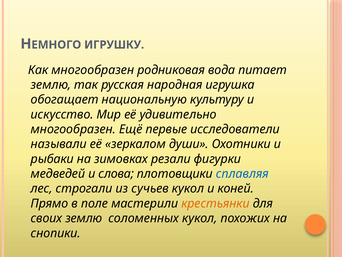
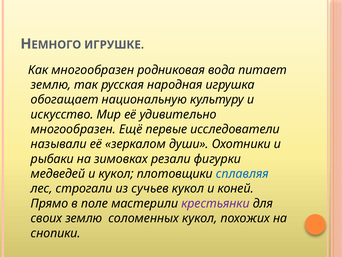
ИГРУШКУ: ИГРУШКУ -> ИГРУШКЕ
и слова: слова -> кукол
крестьянки colour: orange -> purple
